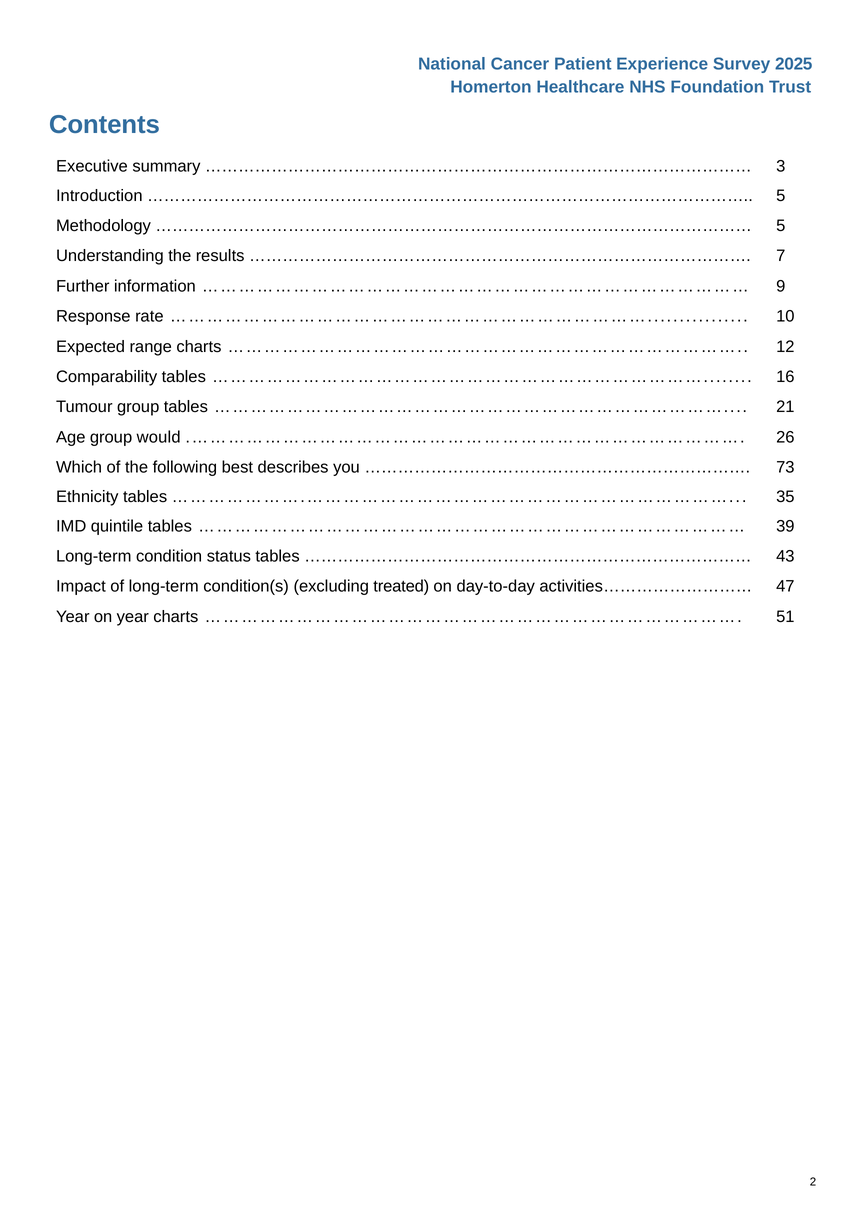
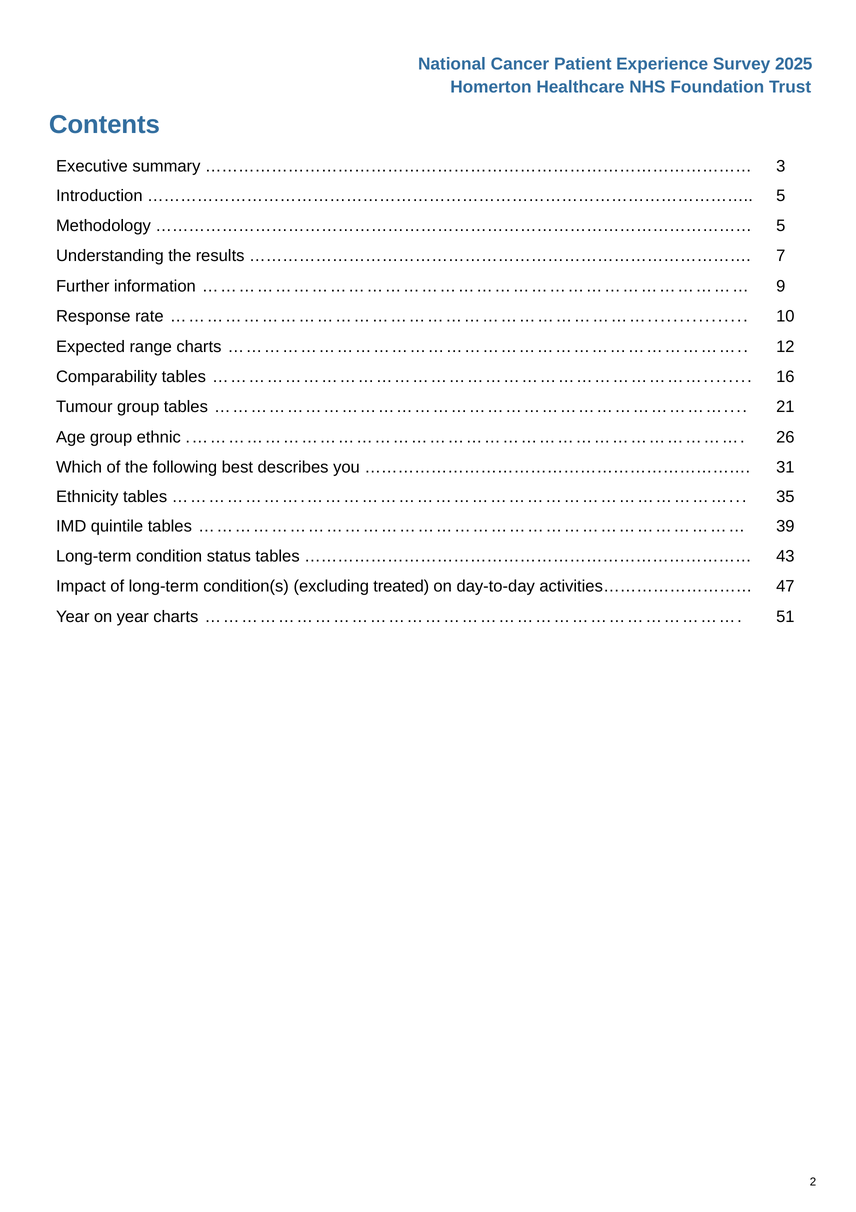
would: would -> ethnic
73: 73 -> 31
